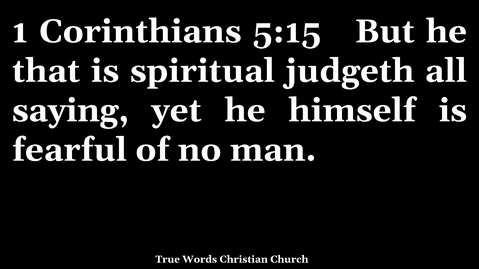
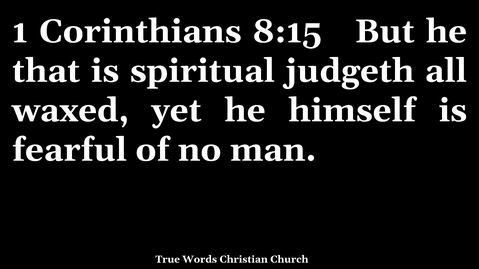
5:15: 5:15 -> 8:15
saying: saying -> waxed
